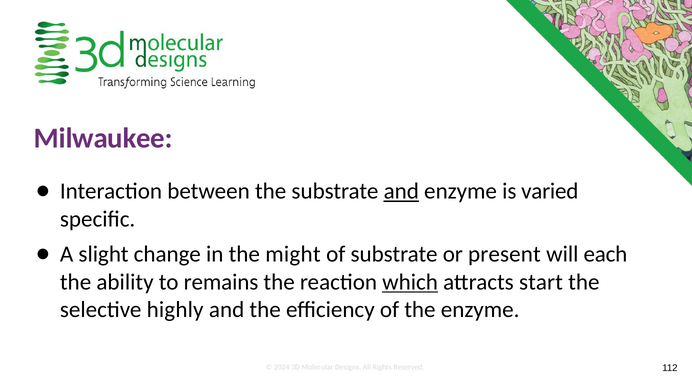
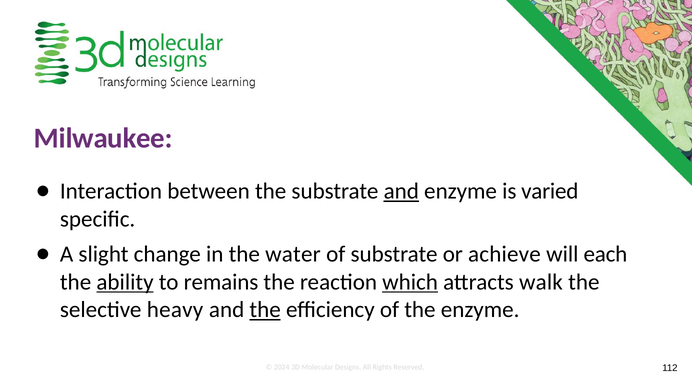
might: might -> water
present: present -> achieve
ability underline: none -> present
start: start -> walk
highly: highly -> heavy
the at (265, 310) underline: none -> present
